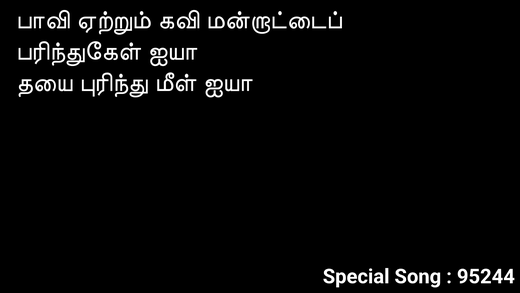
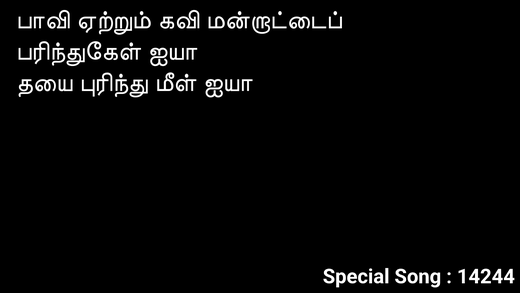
95244: 95244 -> 14244
